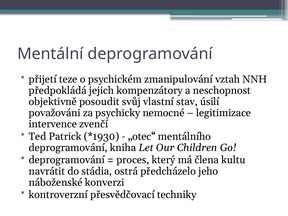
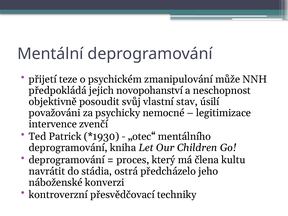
vztah: vztah -> může
kompenzátory: kompenzátory -> novopohanství
